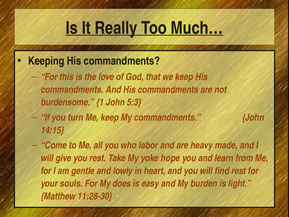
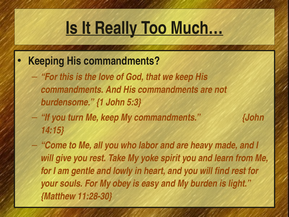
hope: hope -> spirit
does: does -> obey
